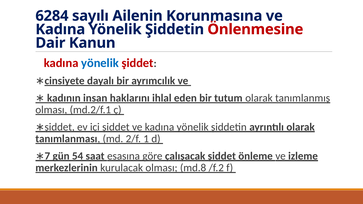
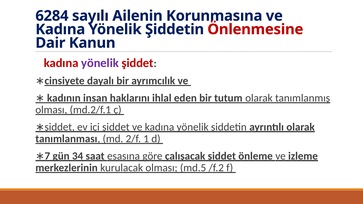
yönelik at (100, 63) colour: blue -> purple
54: 54 -> 34
md.8: md.8 -> md.5
